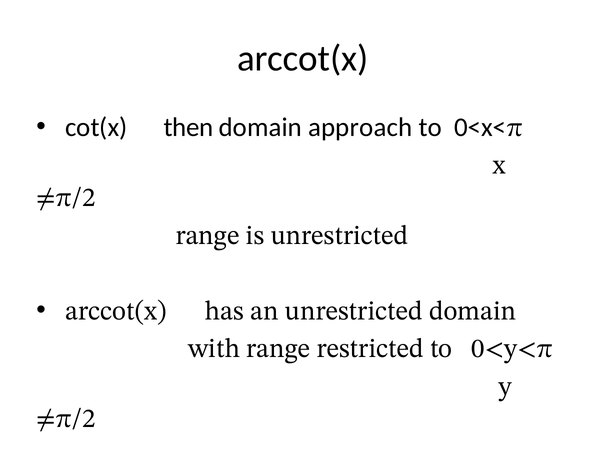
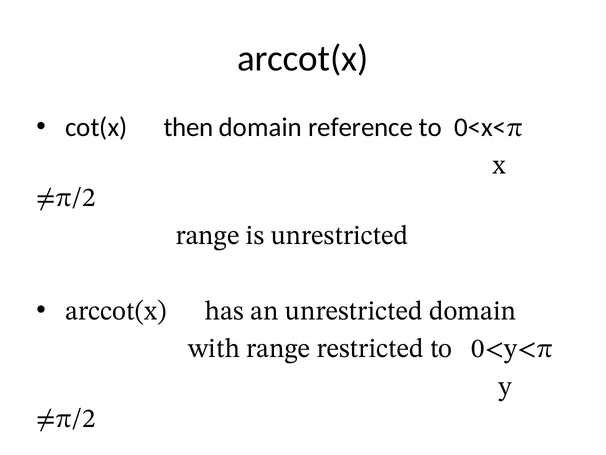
approach: approach -> reference
